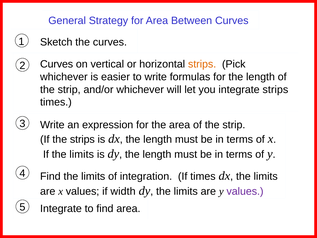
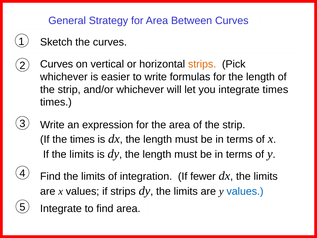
integrate strips: strips -> times
the strips: strips -> times
If times: times -> fewer
if width: width -> strips
values at (245, 191) colour: purple -> blue
